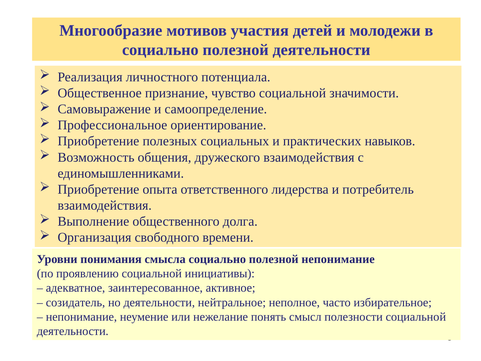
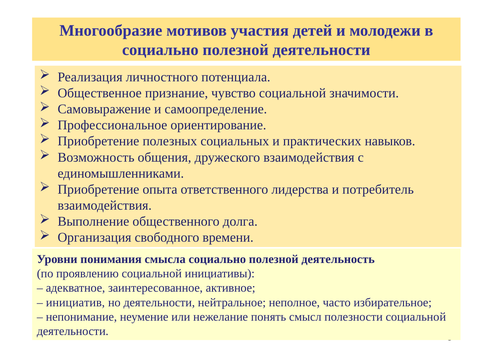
полезной непонимание: непонимание -> деятельность
созидатель: созидатель -> инициатив
